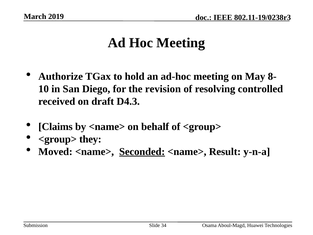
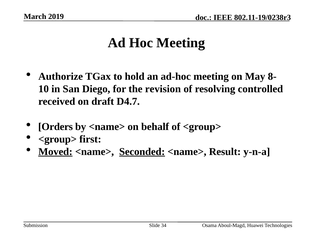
D4.3: D4.3 -> D4.7
Claims: Claims -> Orders
they: they -> first
Moved underline: none -> present
